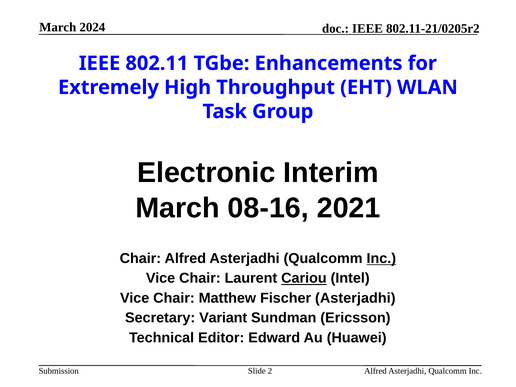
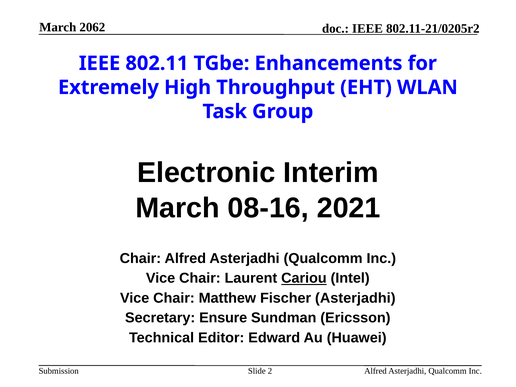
2024: 2024 -> 2062
Inc at (381, 258) underline: present -> none
Variant: Variant -> Ensure
